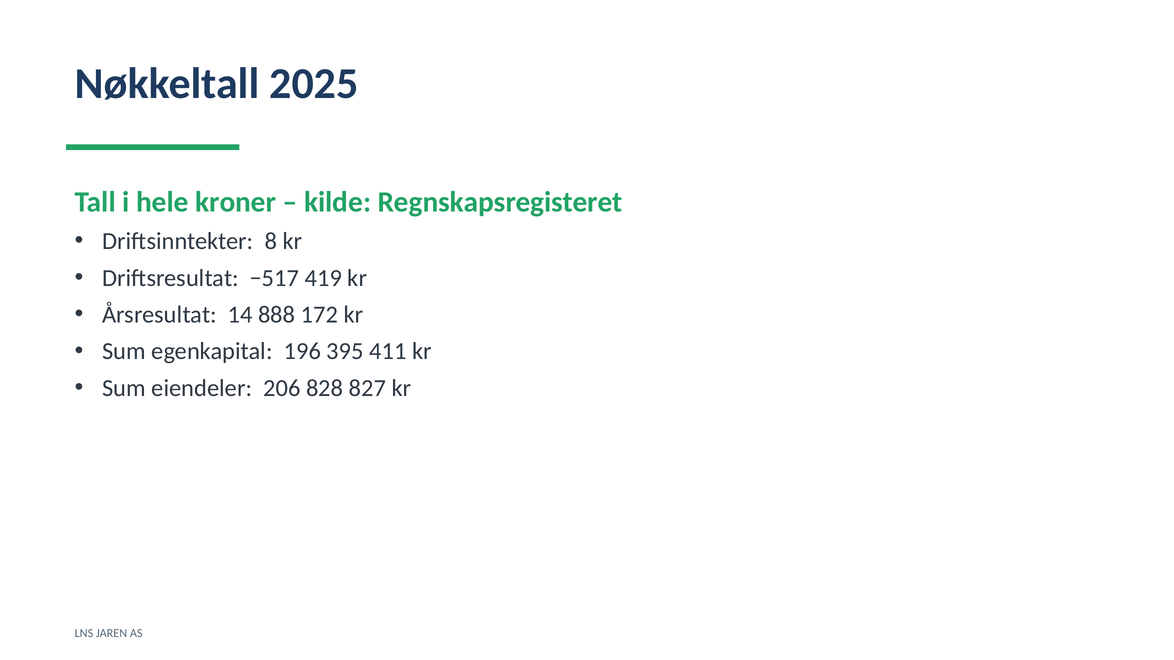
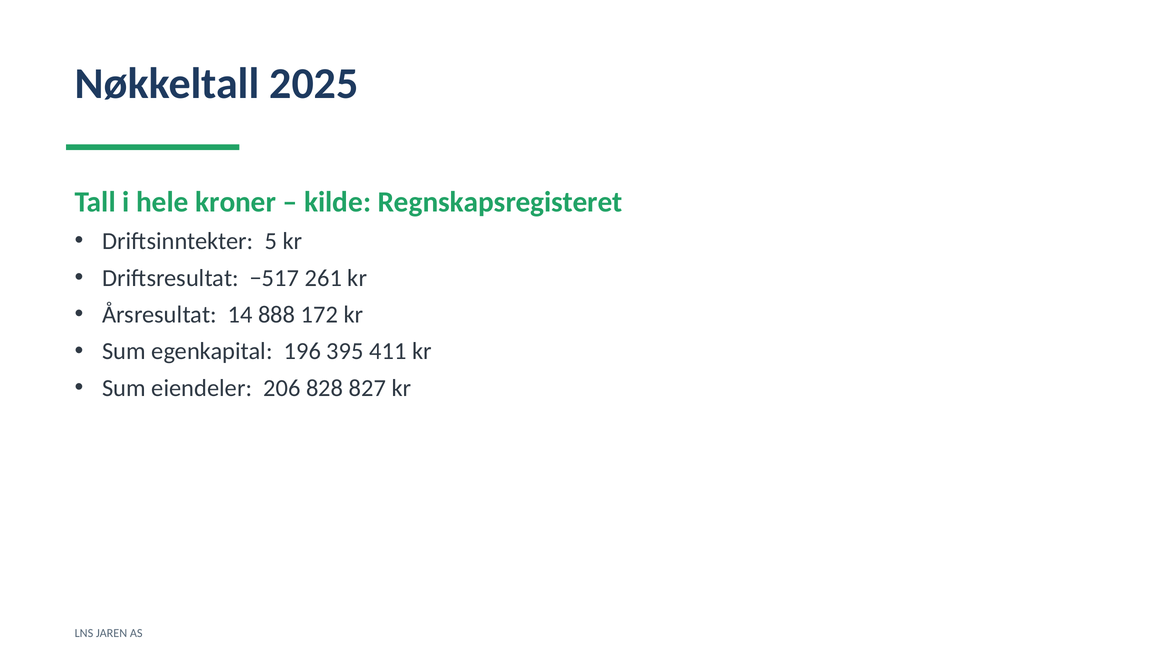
8: 8 -> 5
419: 419 -> 261
